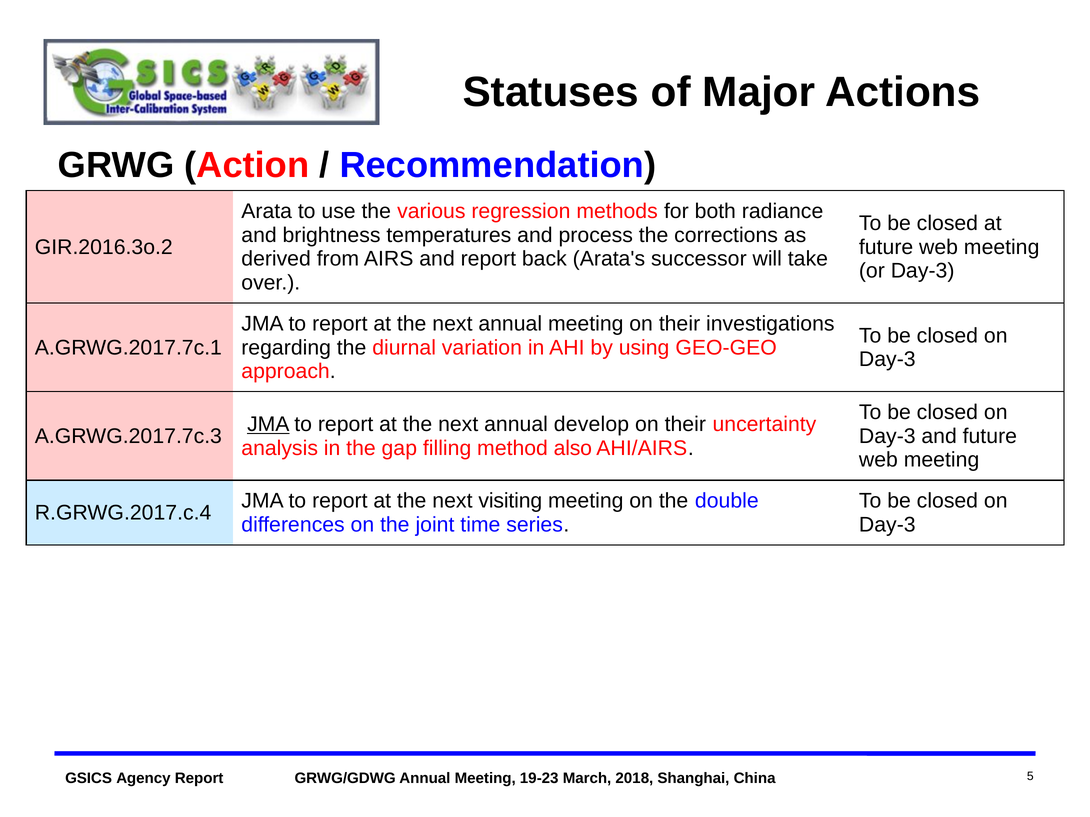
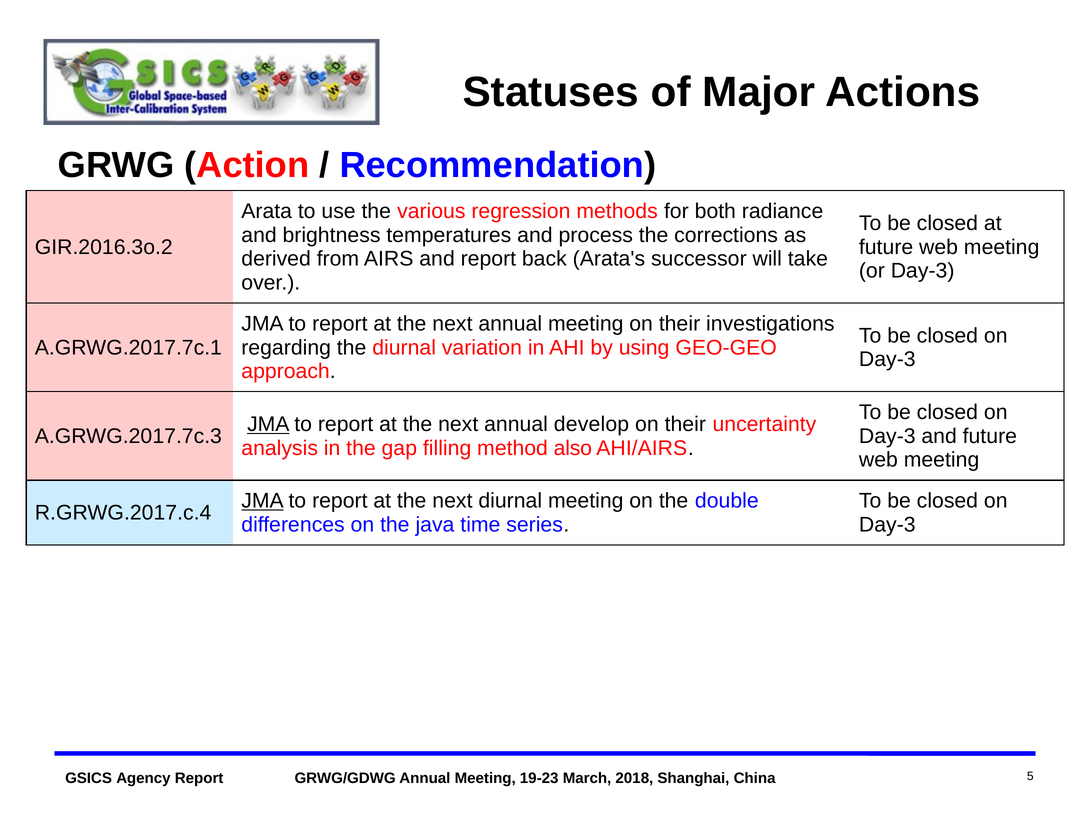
JMA at (262, 501) underline: none -> present
next visiting: visiting -> diurnal
joint: joint -> java
